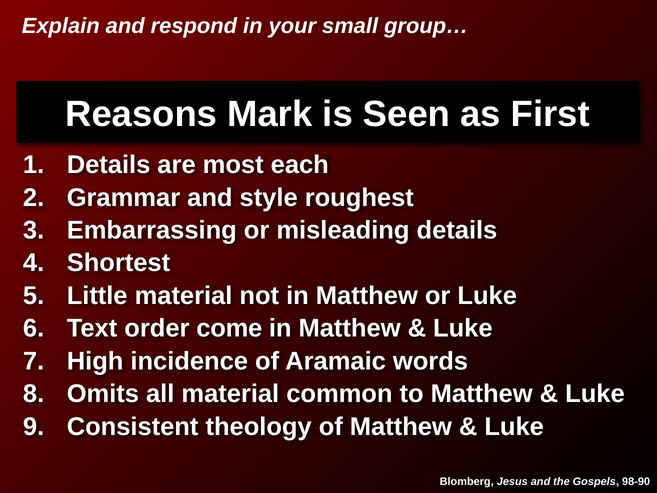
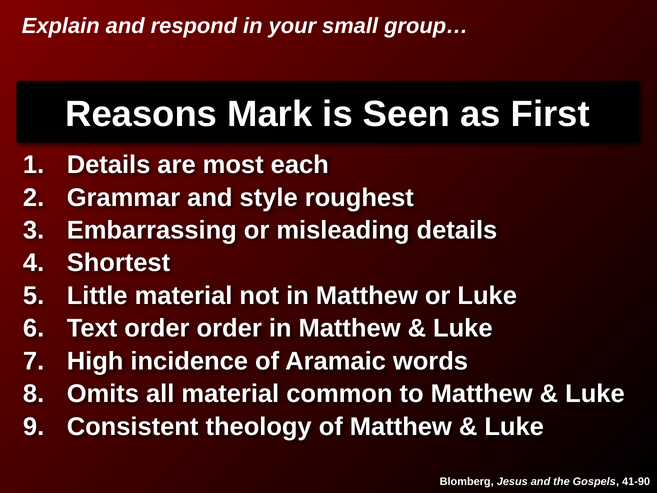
order come: come -> order
98-90: 98-90 -> 41-90
